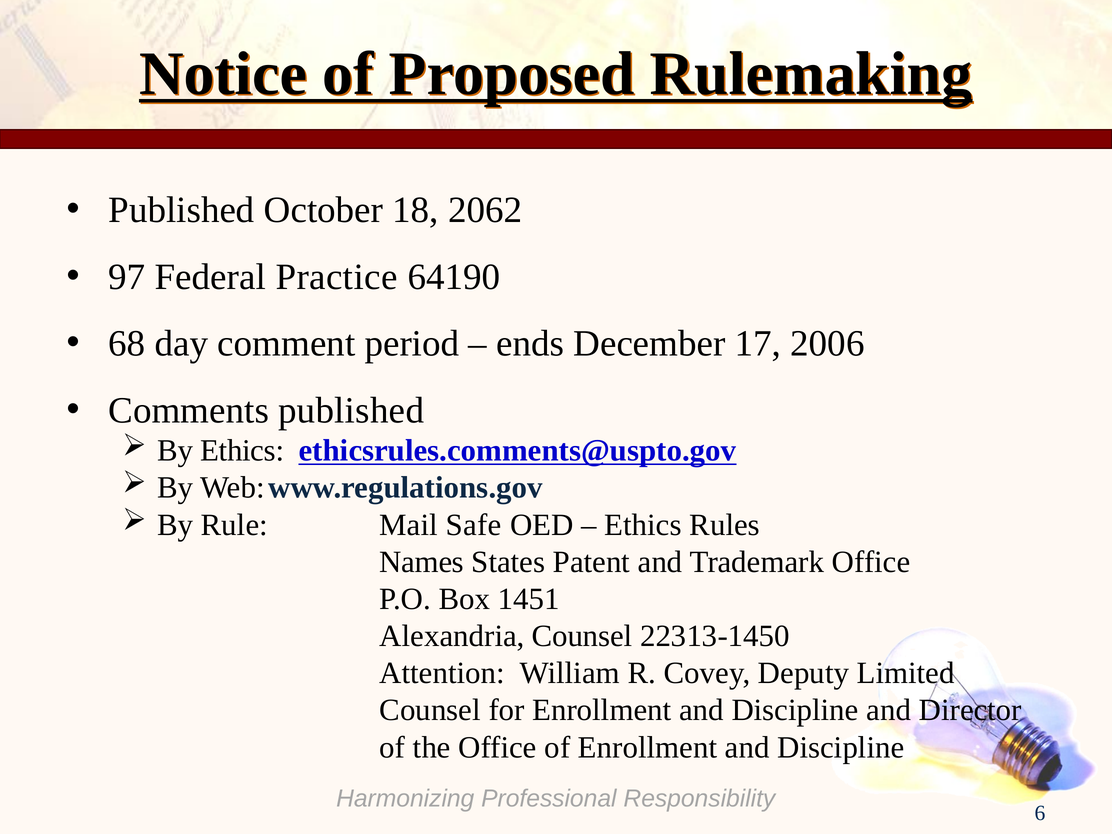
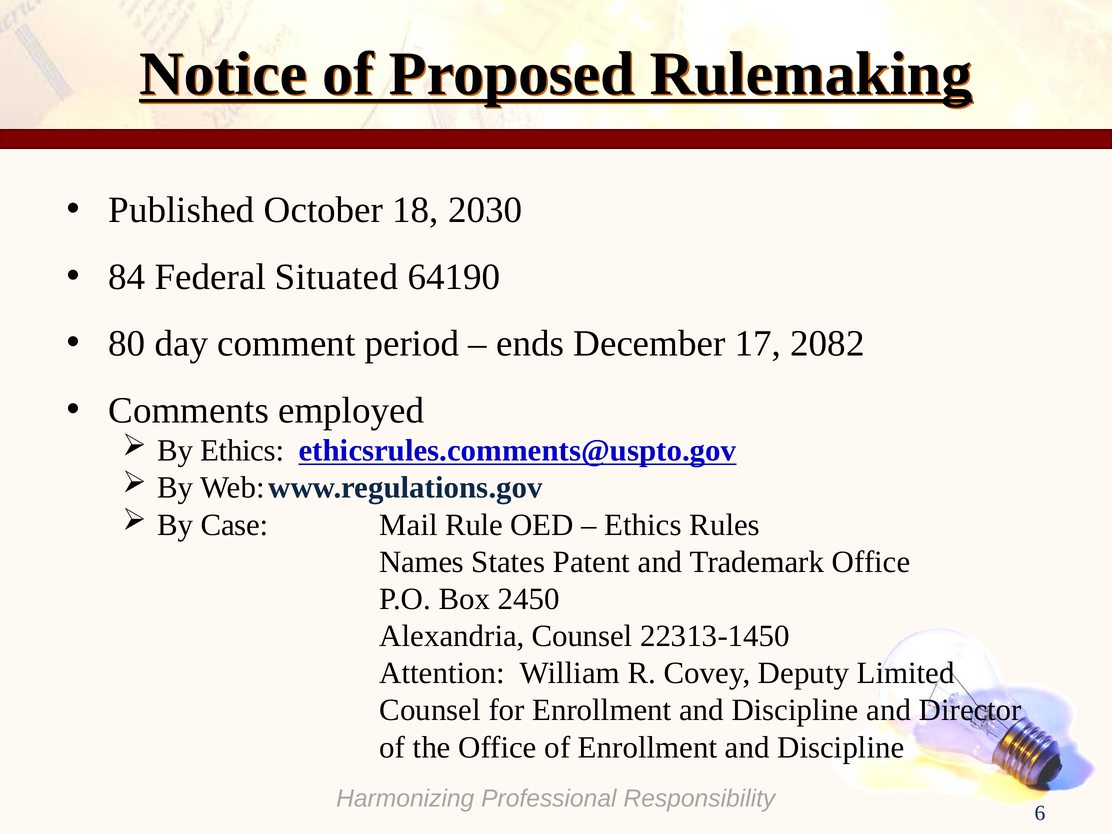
2062: 2062 -> 2030
97: 97 -> 84
Practice: Practice -> Situated
68: 68 -> 80
2006: 2006 -> 2082
Comments published: published -> employed
Rule: Rule -> Case
Safe: Safe -> Rule
1451: 1451 -> 2450
